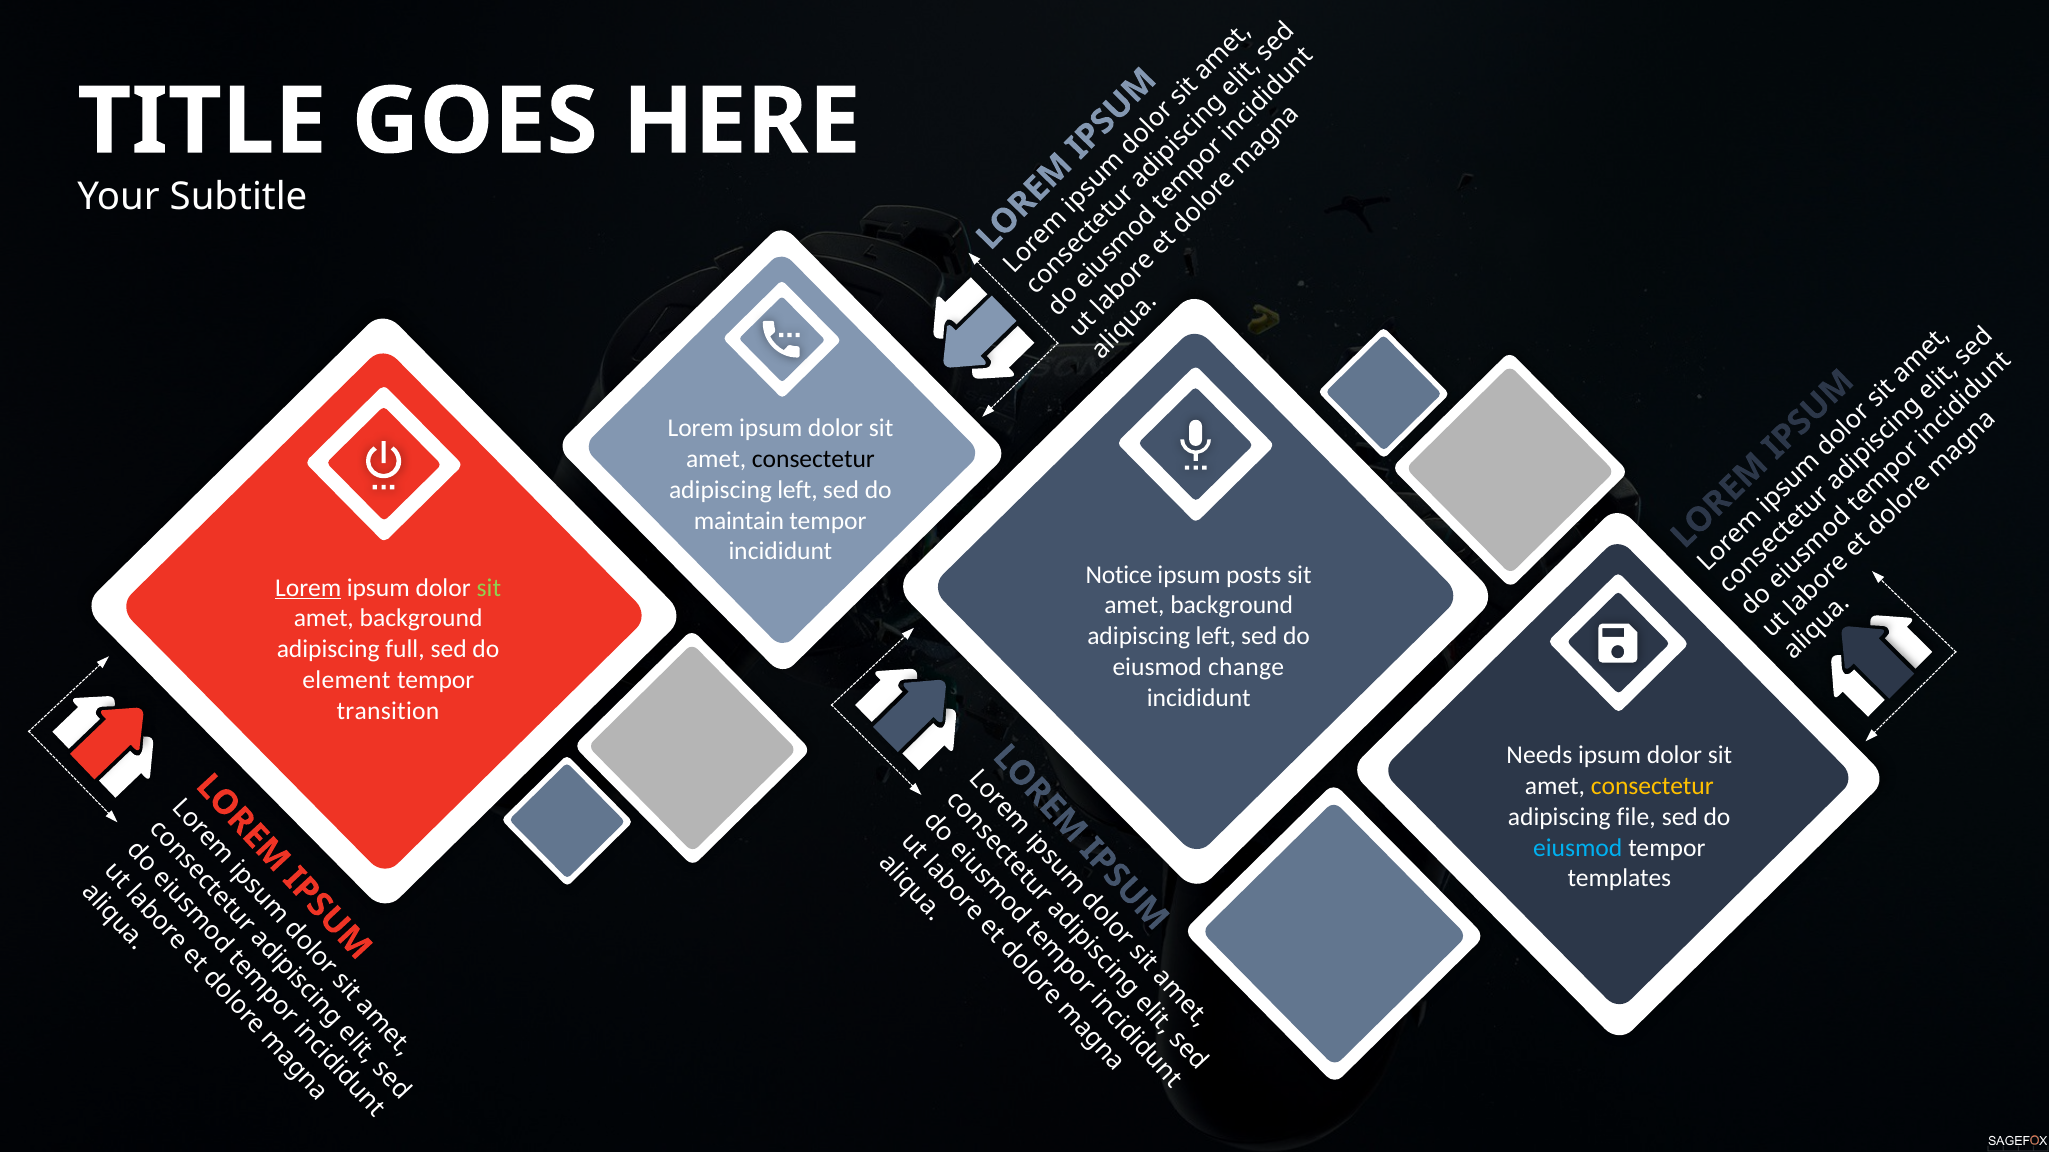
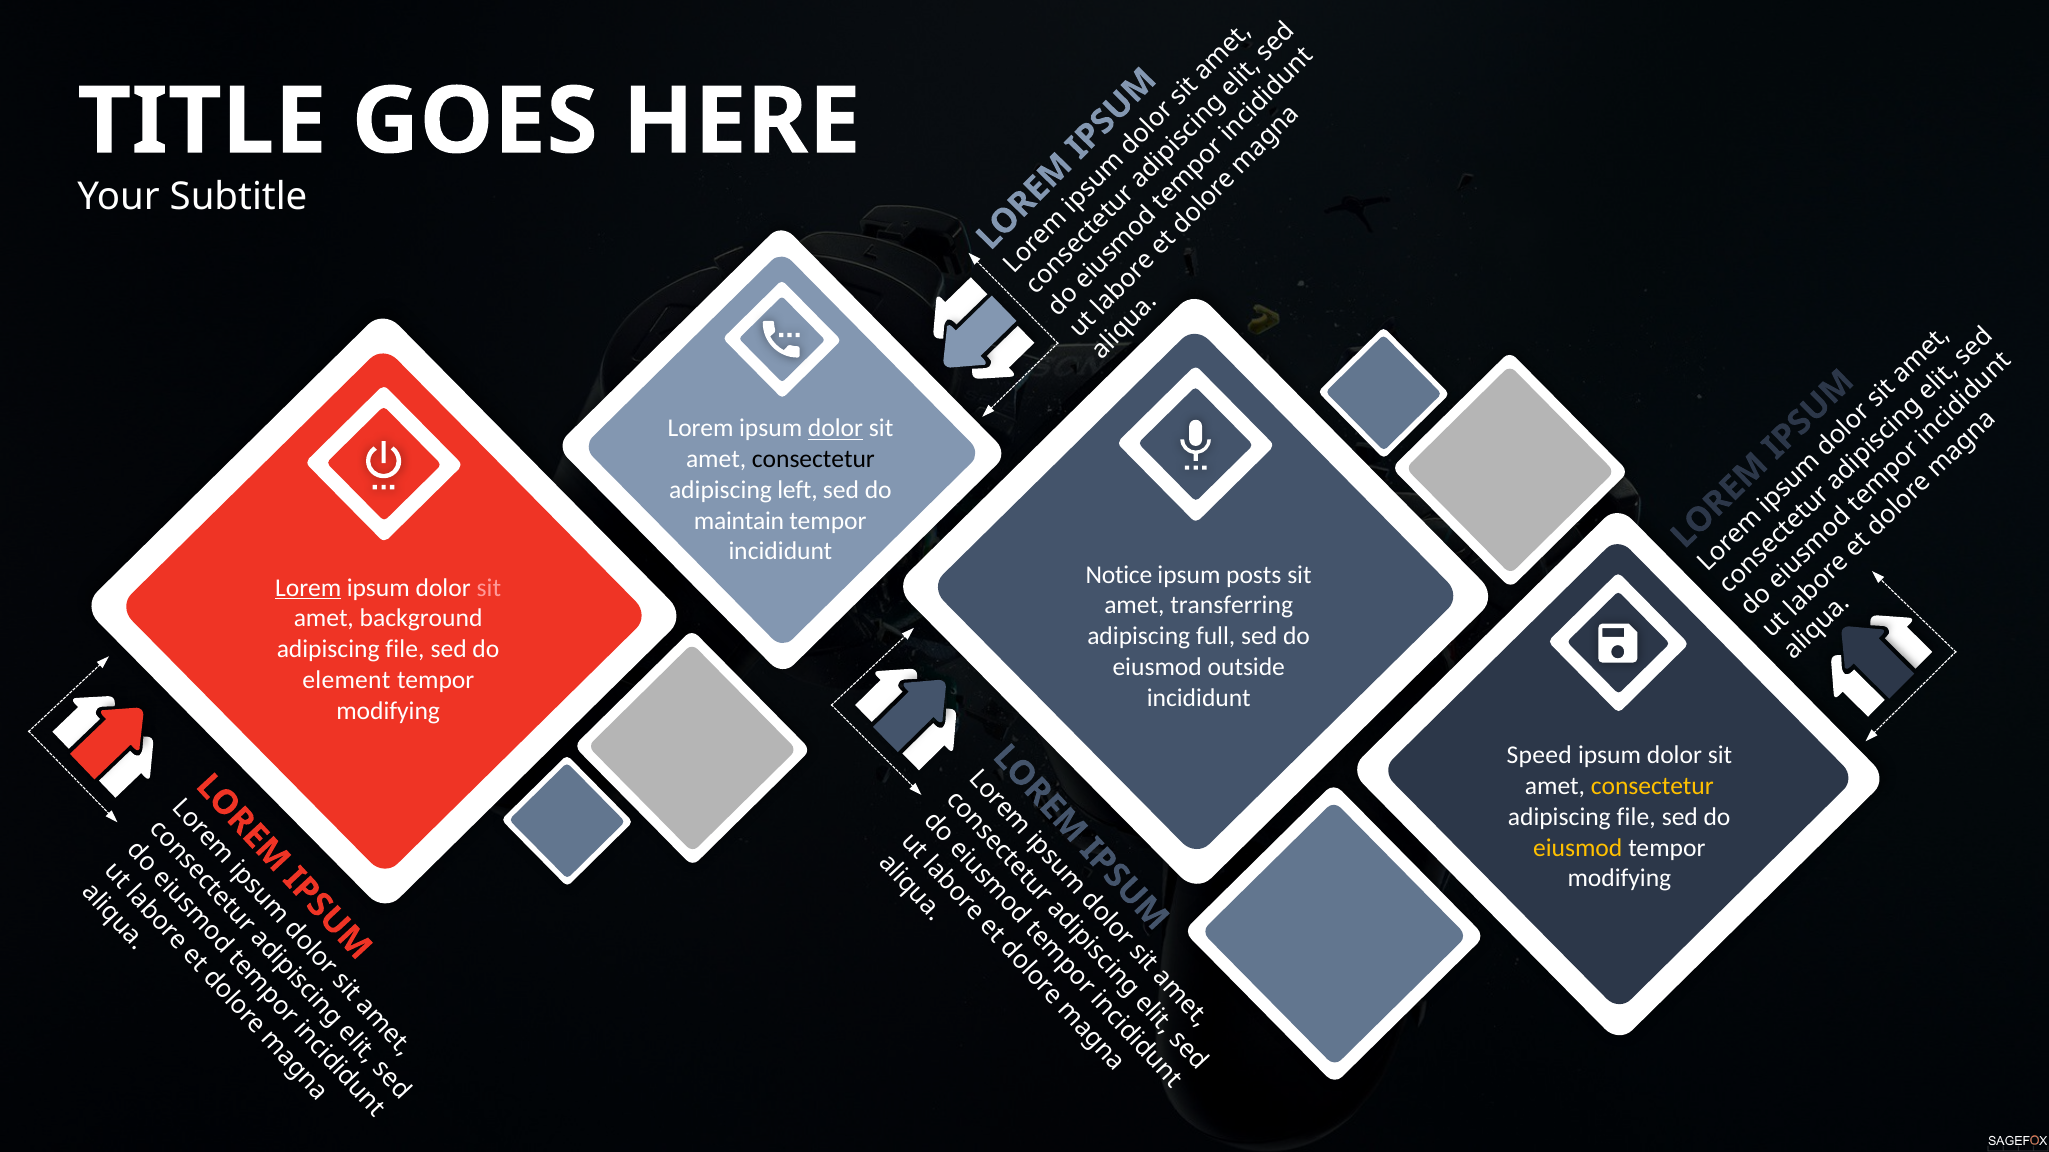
dolor at (835, 429) underline: none -> present
sit at (489, 588) colour: light green -> pink
background at (1232, 606): background -> transferring
left at (1216, 636): left -> full
full at (405, 649): full -> file
change: change -> outside
transition at (388, 711): transition -> modifying
Needs: Needs -> Speed
eiusmod at (1578, 848) colour: light blue -> yellow
templates at (1619, 879): templates -> modifying
